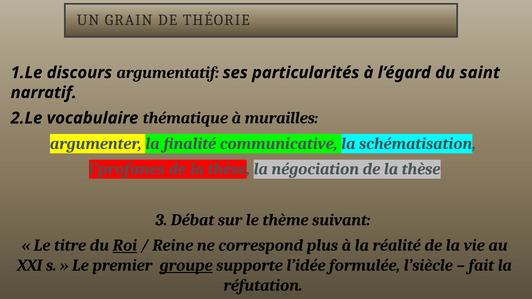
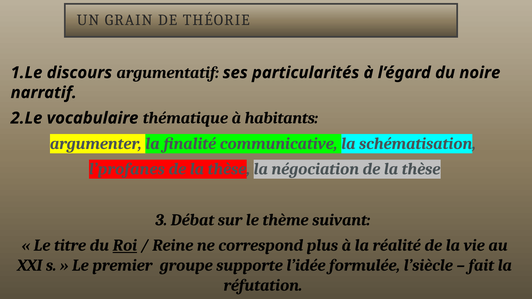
saint: saint -> noire
murailles: murailles -> habitants
groupe underline: present -> none
